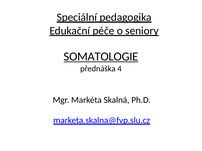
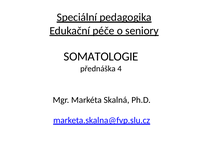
SOMATOLOGIE underline: present -> none
